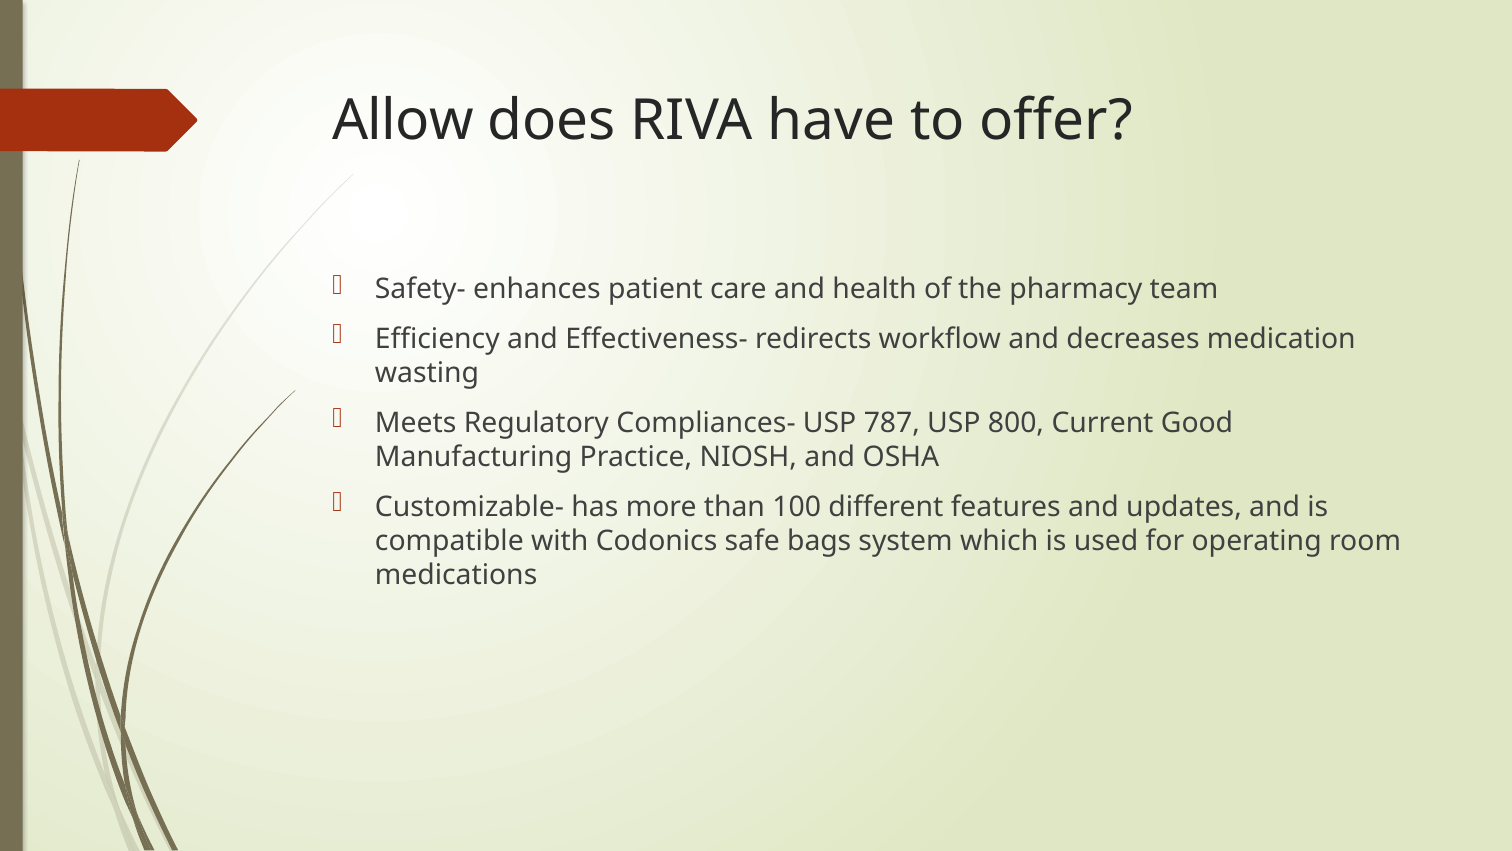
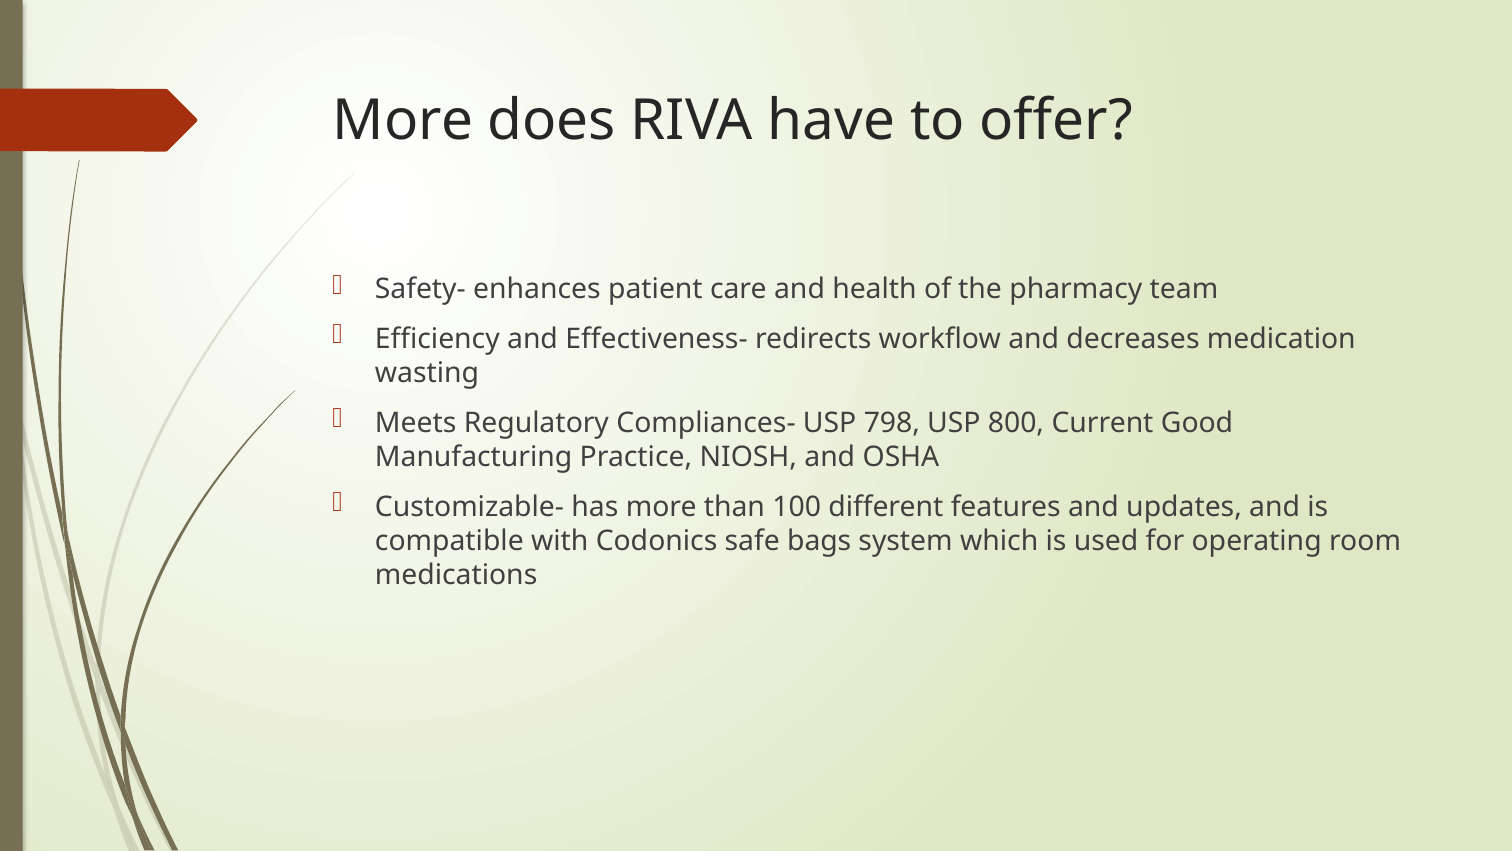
Allow at (403, 121): Allow -> More
787: 787 -> 798
